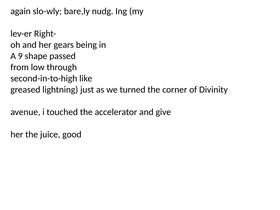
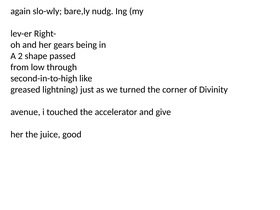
9: 9 -> 2
